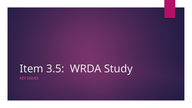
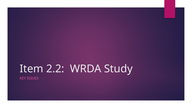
3.5: 3.5 -> 2.2
